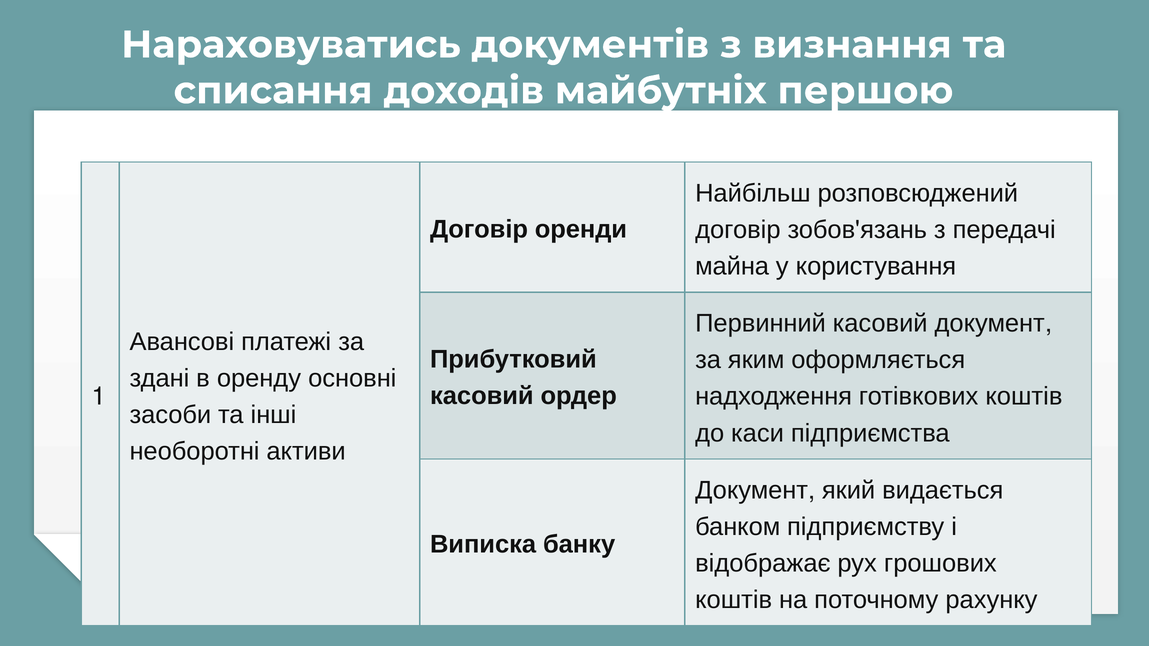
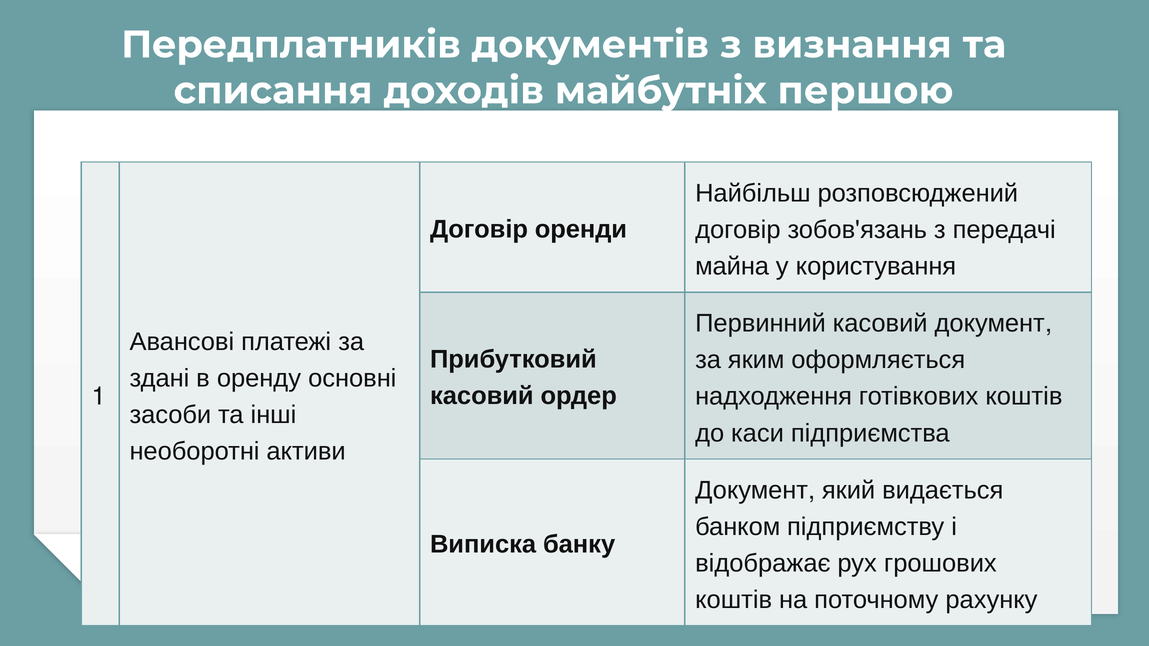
Нараховуватись: Нараховуватись -> Передплатників
